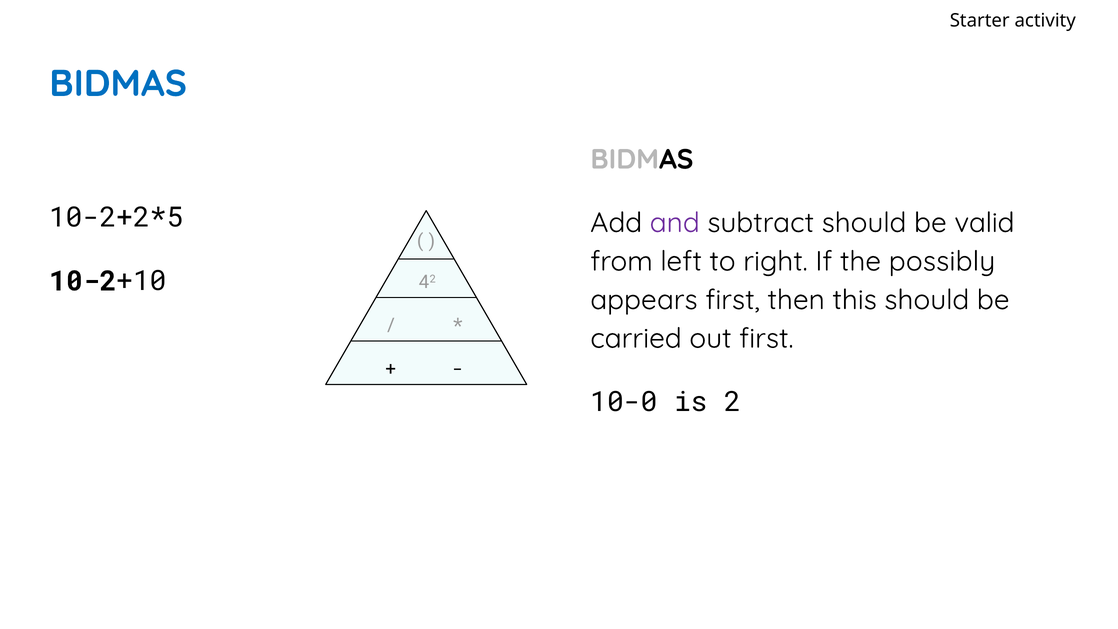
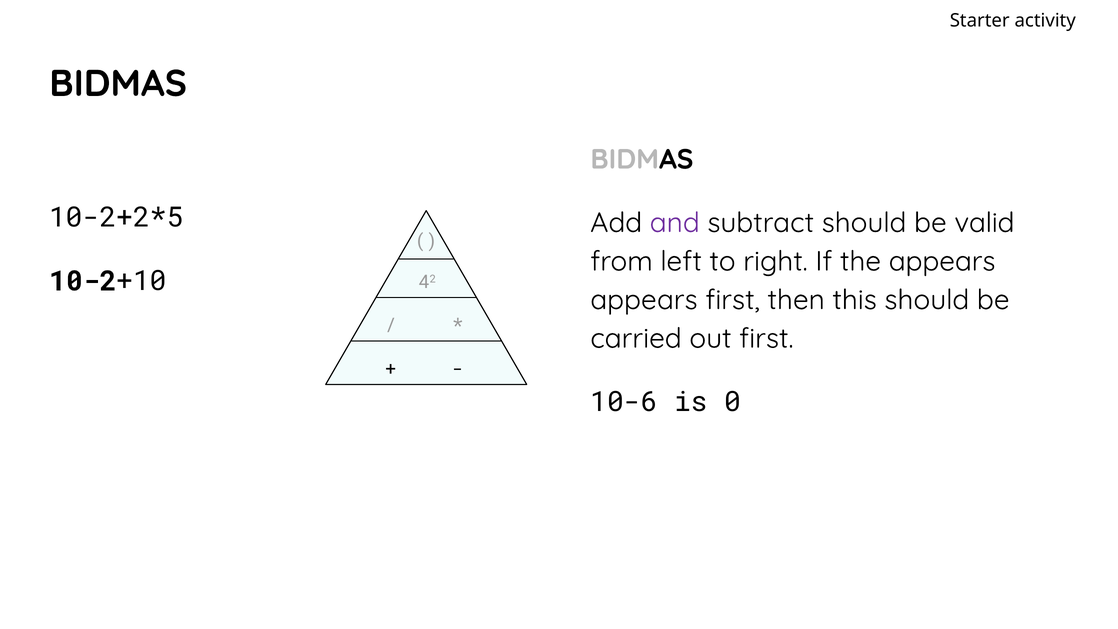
BIDMAS at (118, 84) colour: blue -> black
the possibly: possibly -> appears
10-0: 10-0 -> 10-6
2: 2 -> 0
